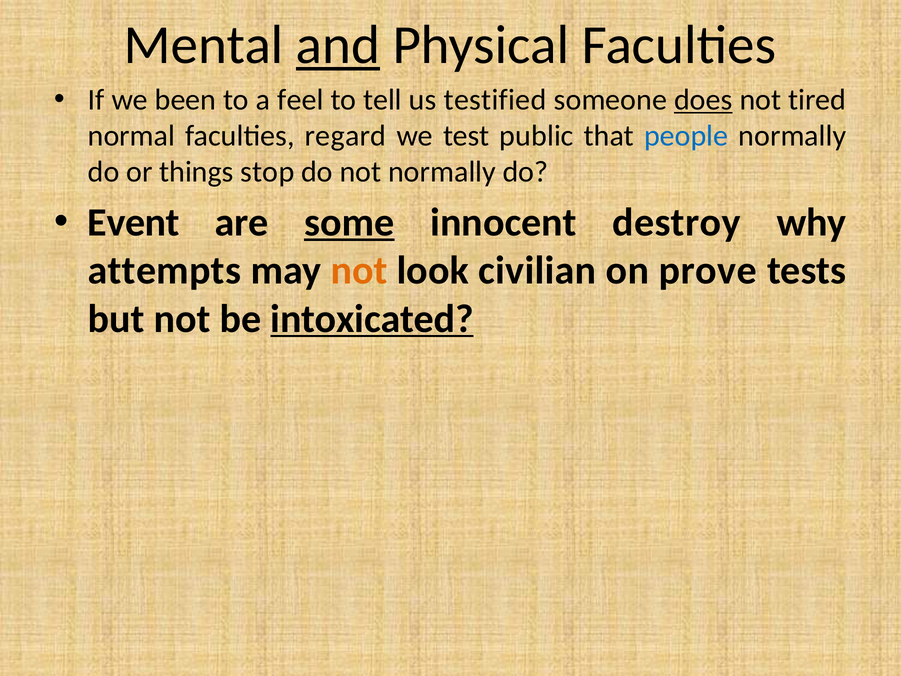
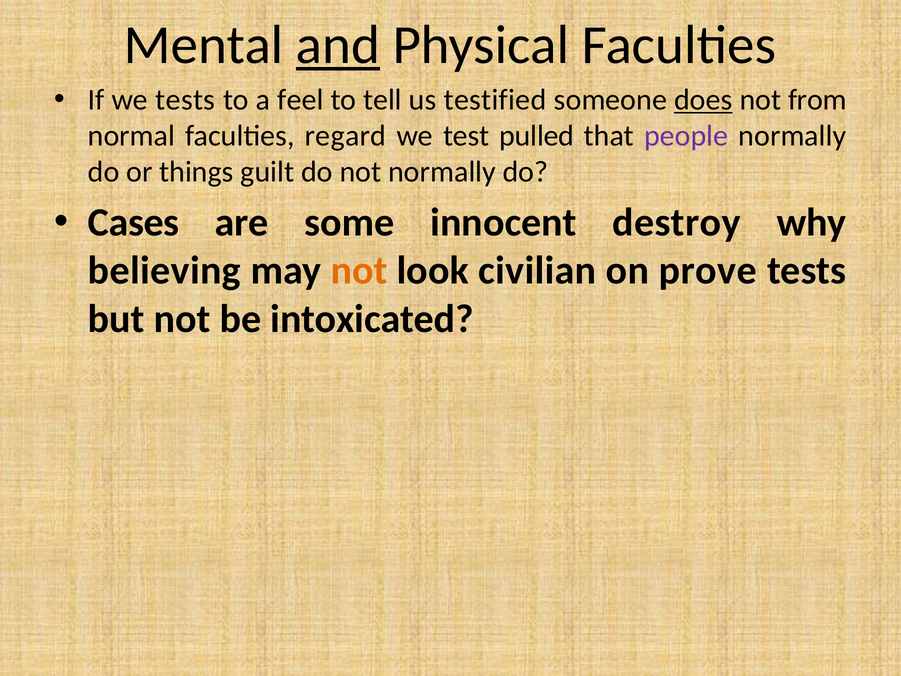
we been: been -> tests
tired: tired -> from
public: public -> pulled
people colour: blue -> purple
stop: stop -> guilt
Event: Event -> Cases
some underline: present -> none
attempts: attempts -> believing
intoxicated underline: present -> none
